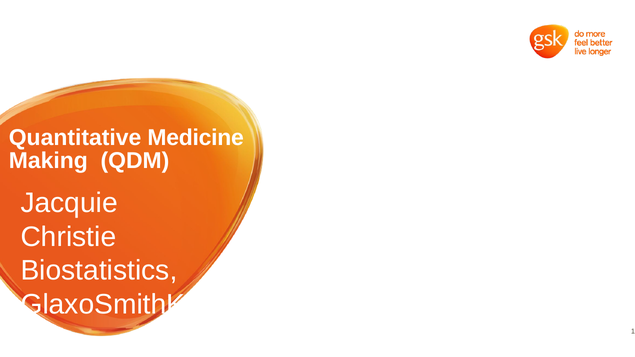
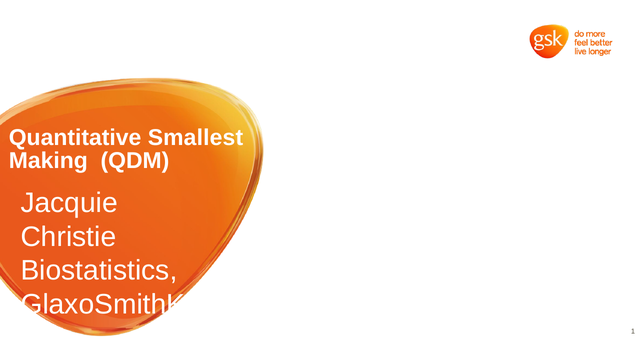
Medicine: Medicine -> Smallest
